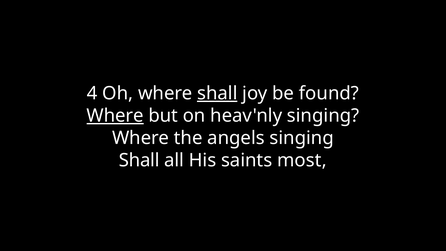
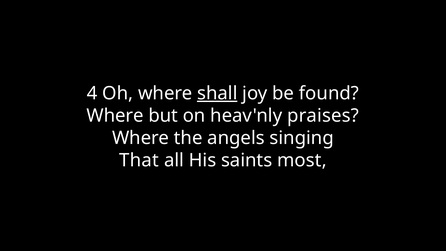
Where at (115, 116) underline: present -> none
heav'nly singing: singing -> praises
Shall at (139, 160): Shall -> That
